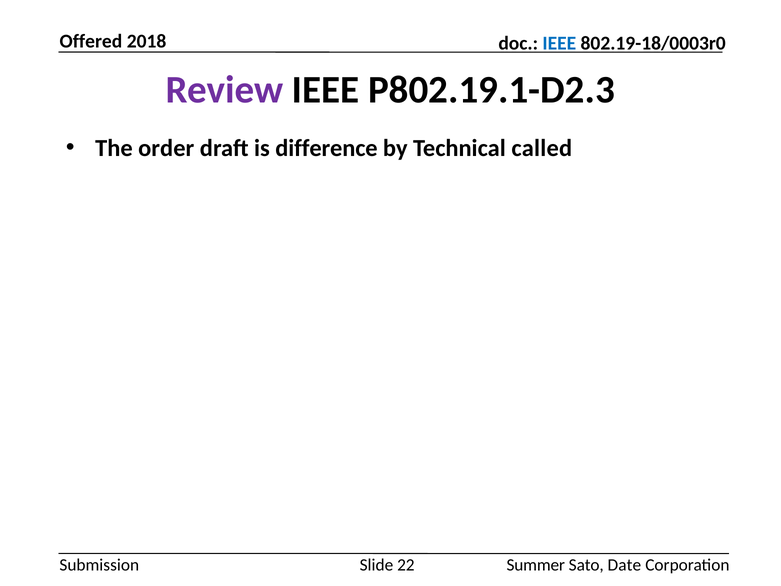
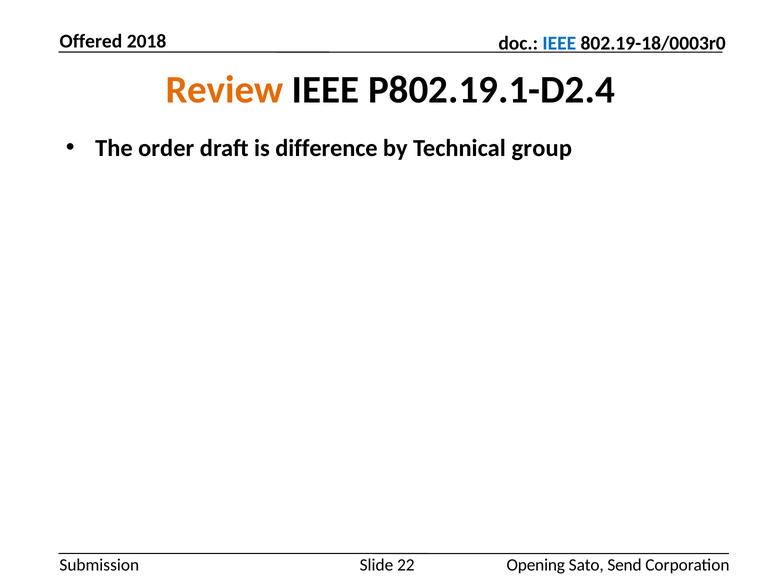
Review colour: purple -> orange
P802.19.1-D2.3: P802.19.1-D2.3 -> P802.19.1-D2.4
called: called -> group
Summer: Summer -> Opening
Date: Date -> Send
